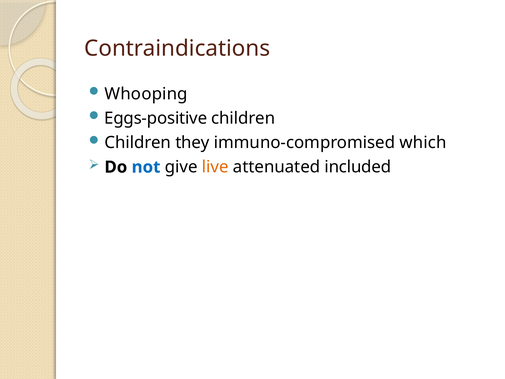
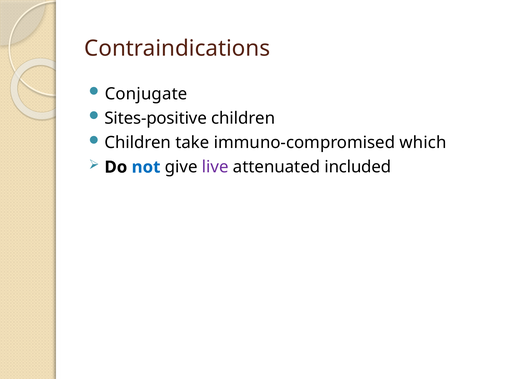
Whooping: Whooping -> Conjugate
Eggs-positive: Eggs-positive -> Sites-positive
they: they -> take
live colour: orange -> purple
